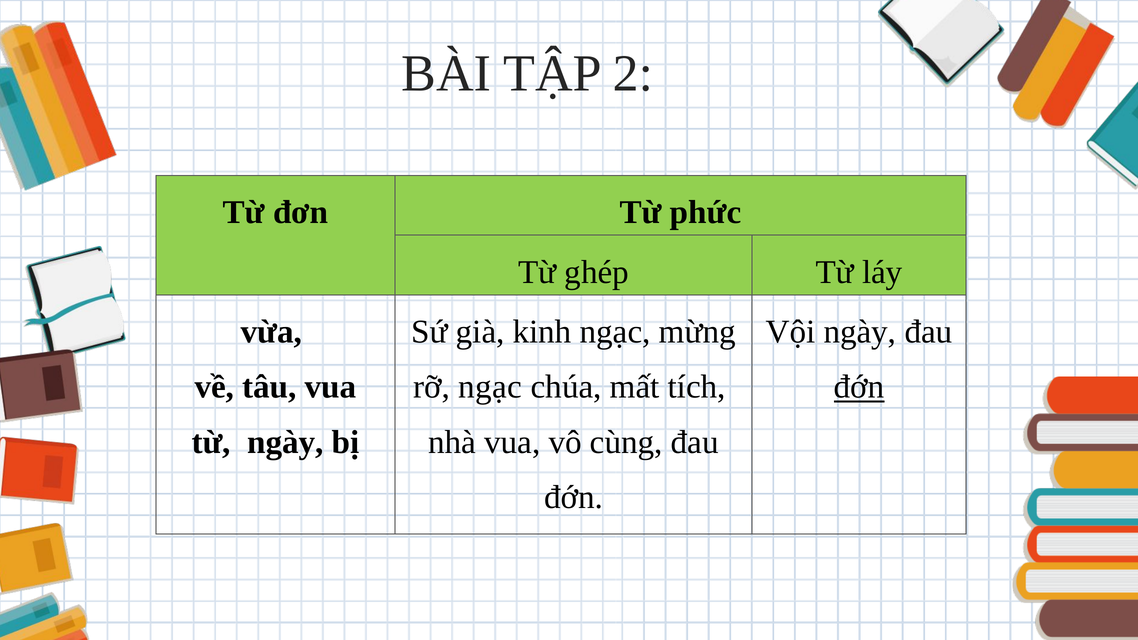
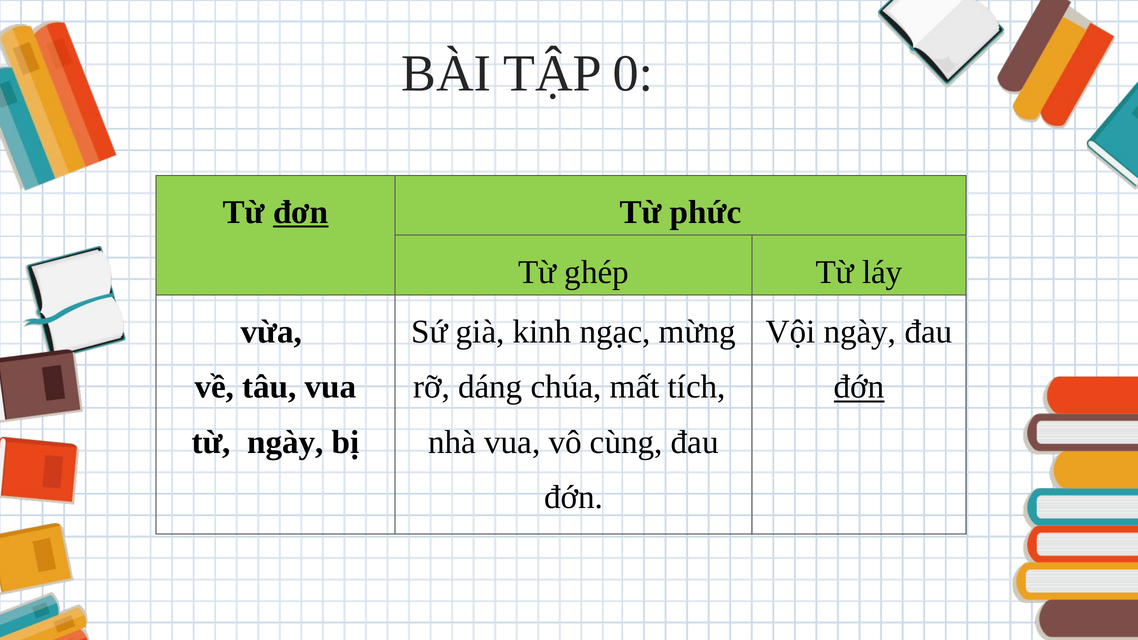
2: 2 -> 0
đơn underline: none -> present
rỡ ngạc: ngạc -> dáng
